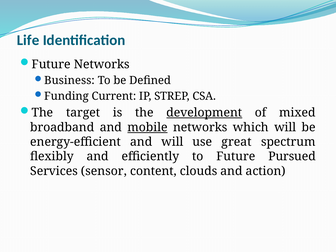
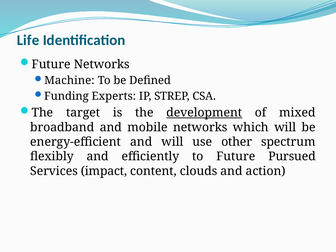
Business: Business -> Machine
Current: Current -> Experts
mobile underline: present -> none
great: great -> other
sensor: sensor -> impact
